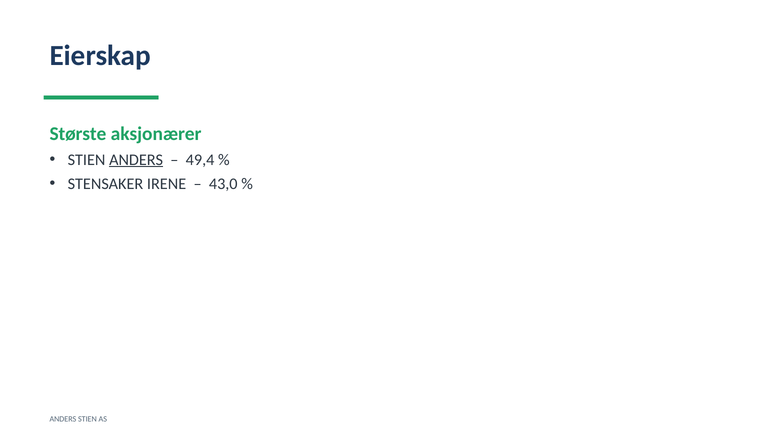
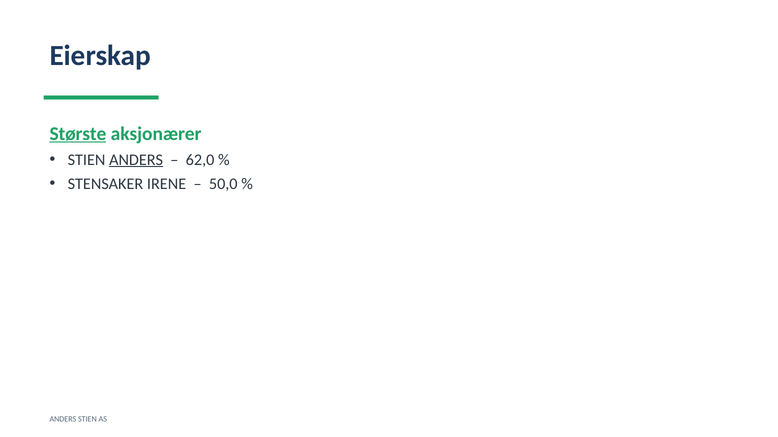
Største underline: none -> present
49,4: 49,4 -> 62,0
43,0: 43,0 -> 50,0
